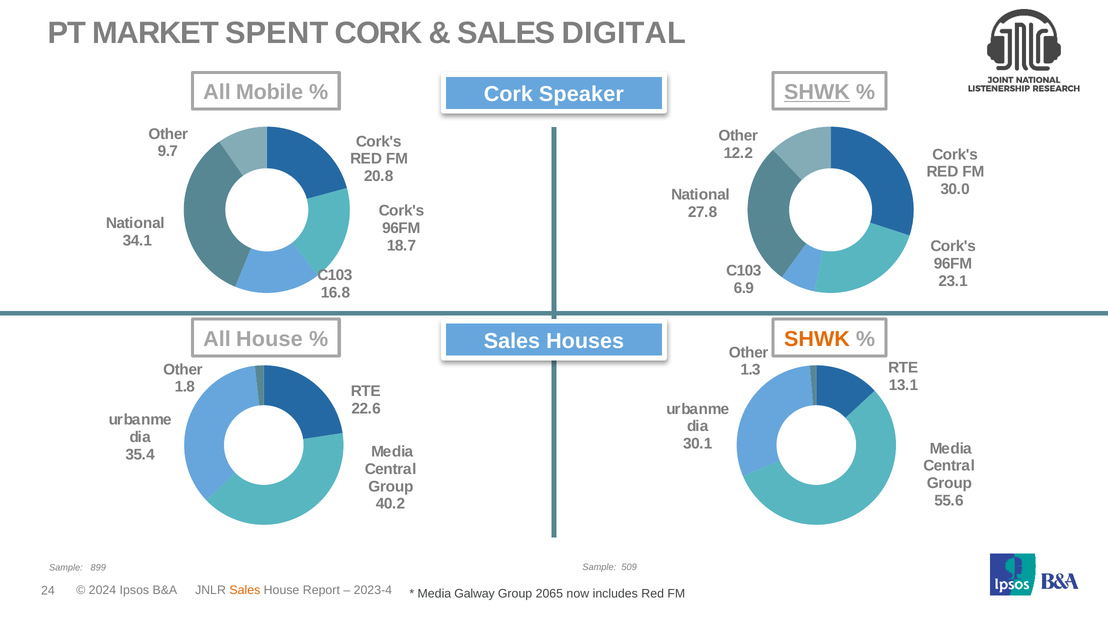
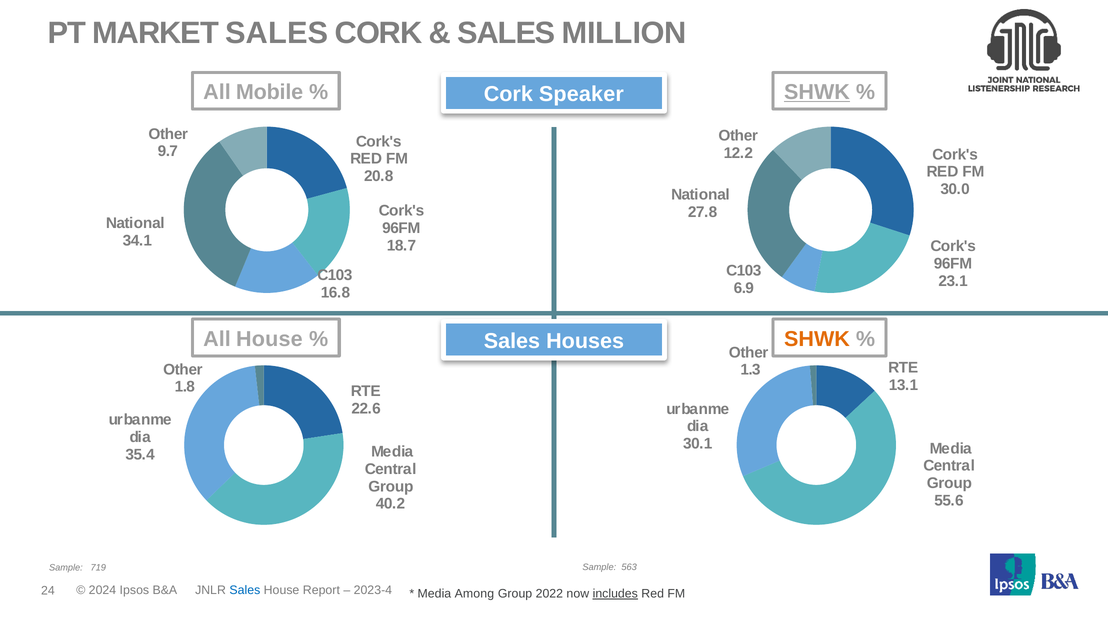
MARKET SPENT: SPENT -> SALES
DIGITAL: DIGITAL -> MILLION
899: 899 -> 719
509: 509 -> 563
Sales at (245, 590) colour: orange -> blue
Galway: Galway -> Among
2065: 2065 -> 2022
includes underline: none -> present
